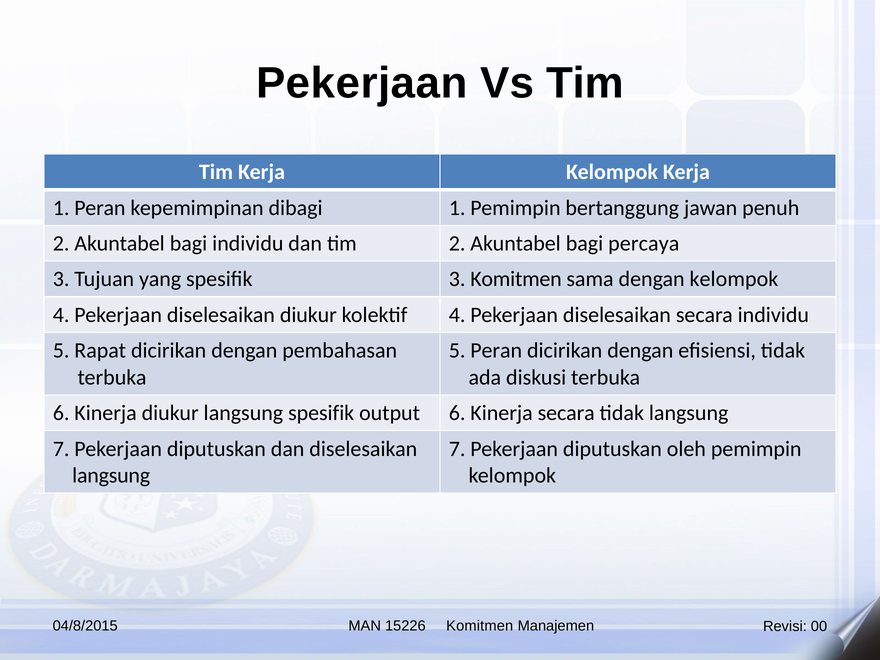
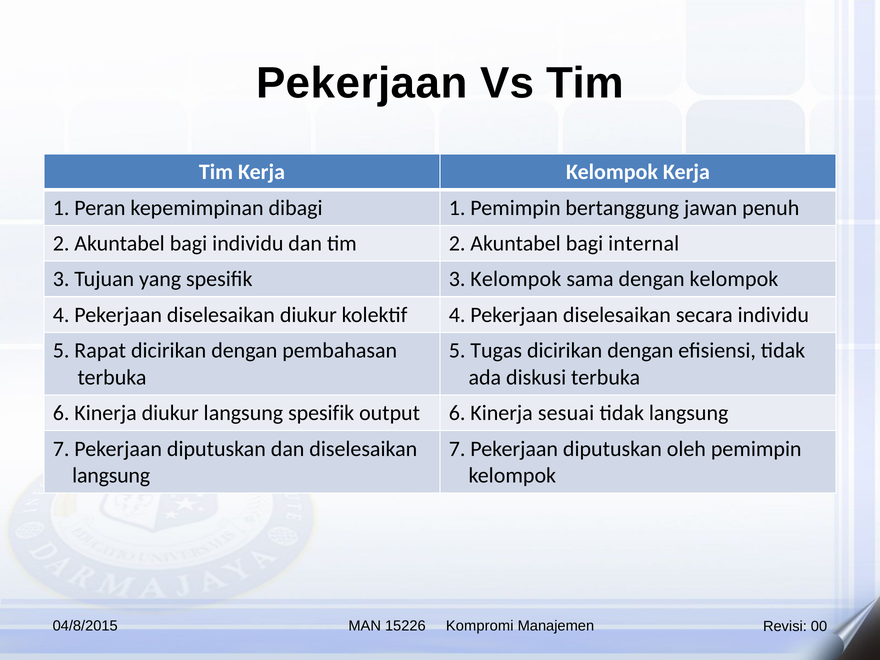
percaya: percaya -> internal
3 Komitmen: Komitmen -> Kelompok
5 Peran: Peran -> Tugas
Kinerja secara: secara -> sesuai
15226 Komitmen: Komitmen -> Kompromi
